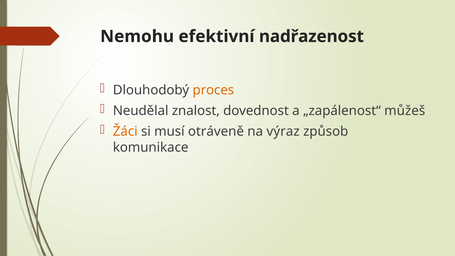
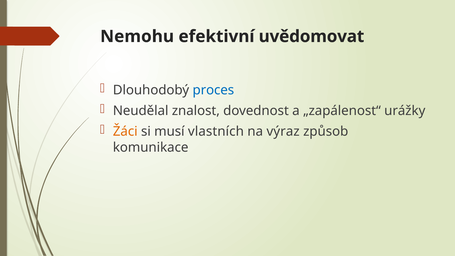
nadřazenost: nadřazenost -> uvědomovat
proces colour: orange -> blue
můžeš: můžeš -> urážky
otráveně: otráveně -> vlastních
